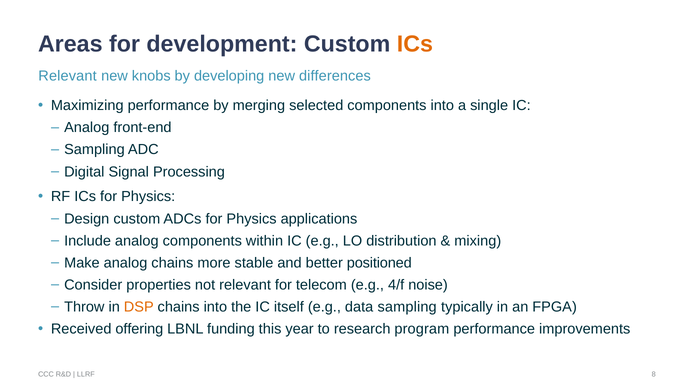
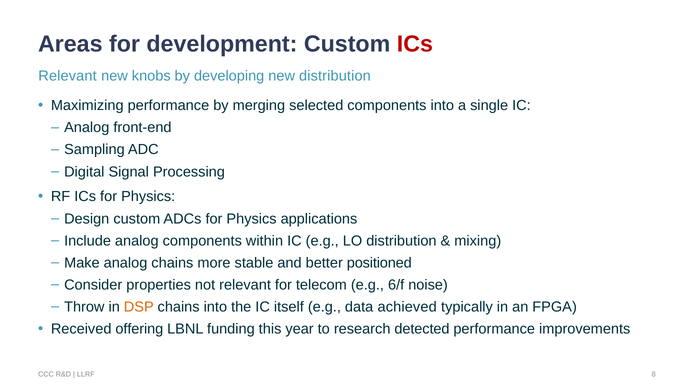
ICs at (415, 44) colour: orange -> red
new differences: differences -> distribution
4/f: 4/f -> 6/f
data sampling: sampling -> achieved
program: program -> detected
